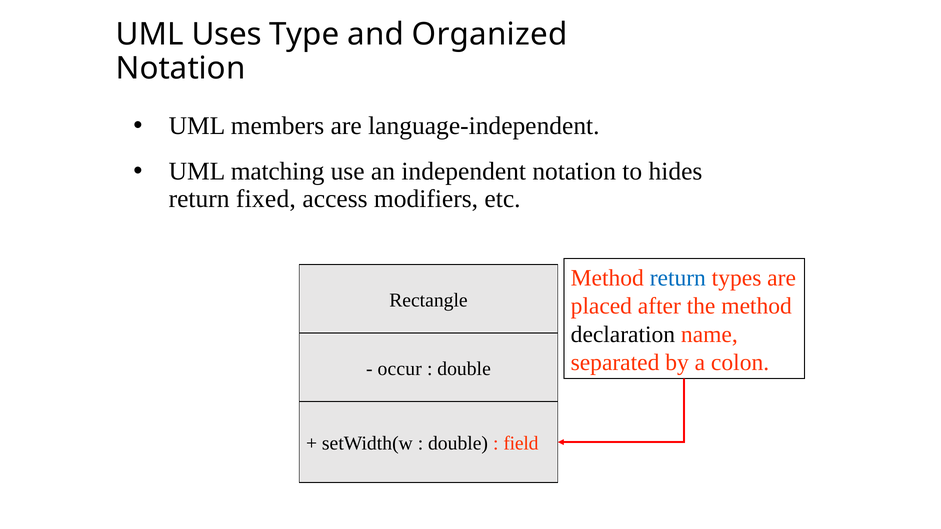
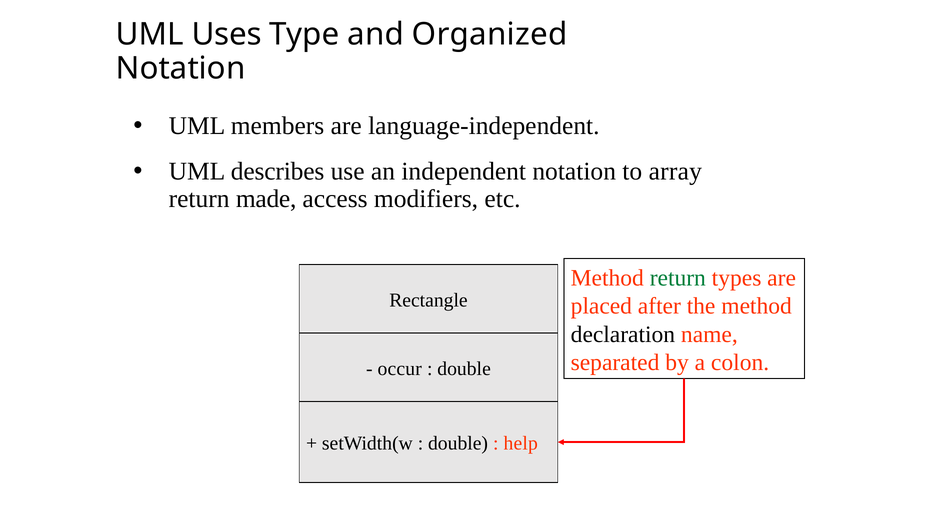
matching: matching -> describes
hides: hides -> array
fixed: fixed -> made
return at (678, 278) colour: blue -> green
field: field -> help
